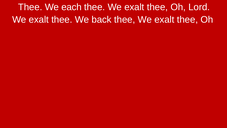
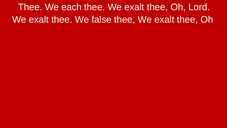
back: back -> false
